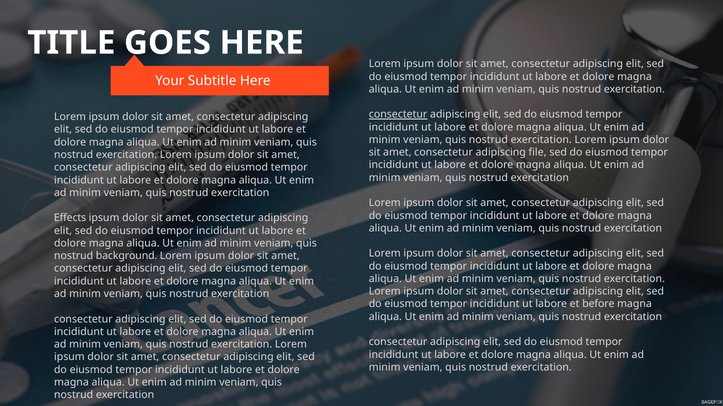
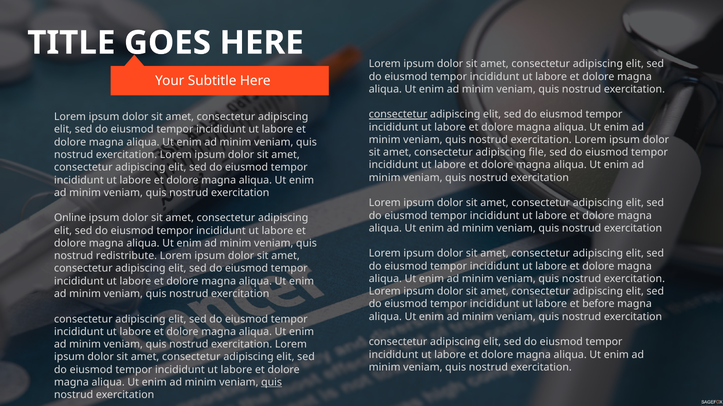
Effects: Effects -> Online
background: background -> redistribute
quis at (272, 383) underline: none -> present
